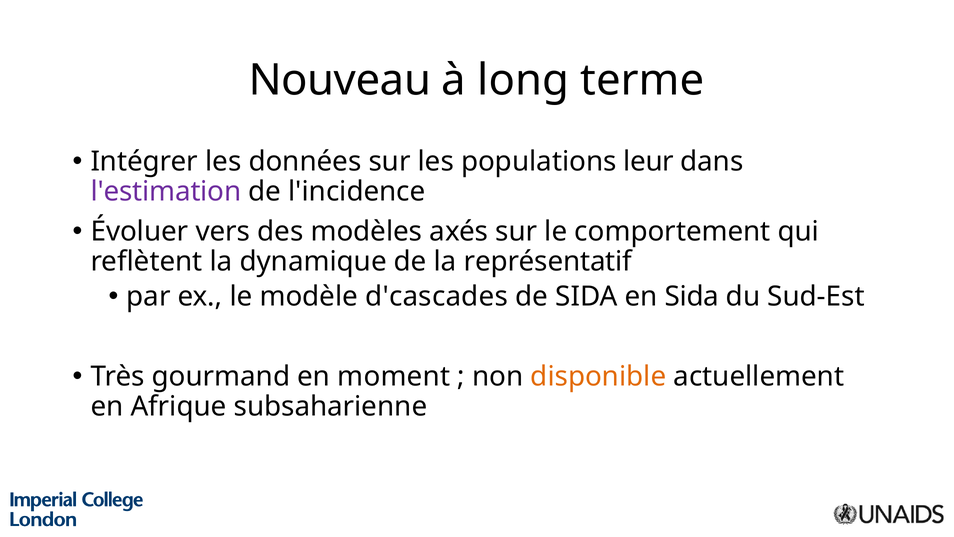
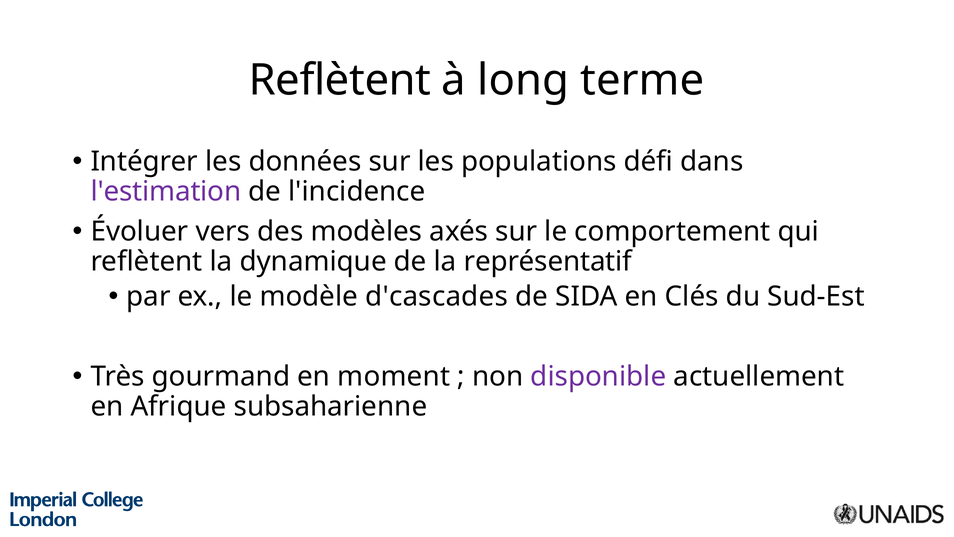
Nouveau at (340, 80): Nouveau -> Reflètent
leur: leur -> défi
en Sida: Sida -> Clés
disponible colour: orange -> purple
